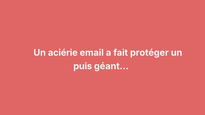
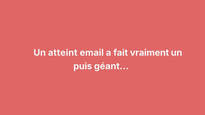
aciérie: aciérie -> atteint
protéger: protéger -> vraiment
